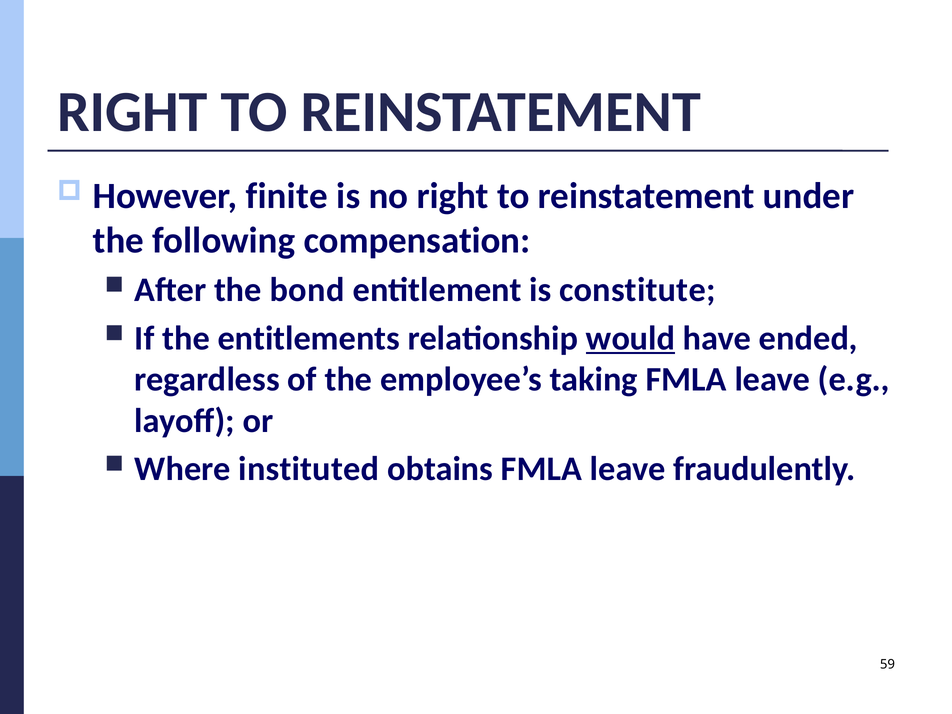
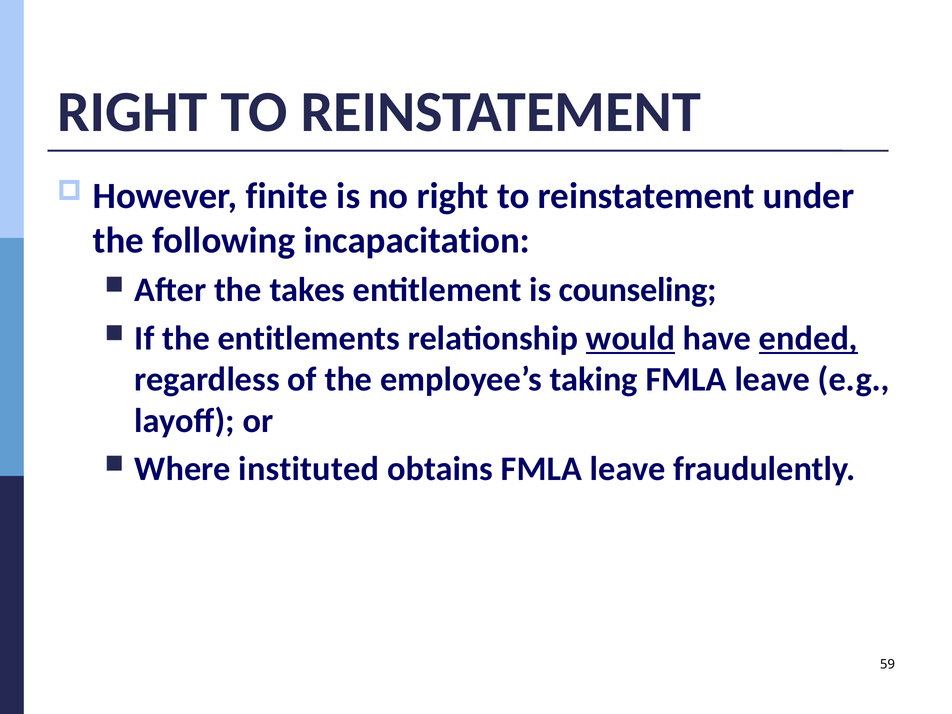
compensation: compensation -> incapacitation
bond: bond -> takes
constitute: constitute -> counseling
ended underline: none -> present
